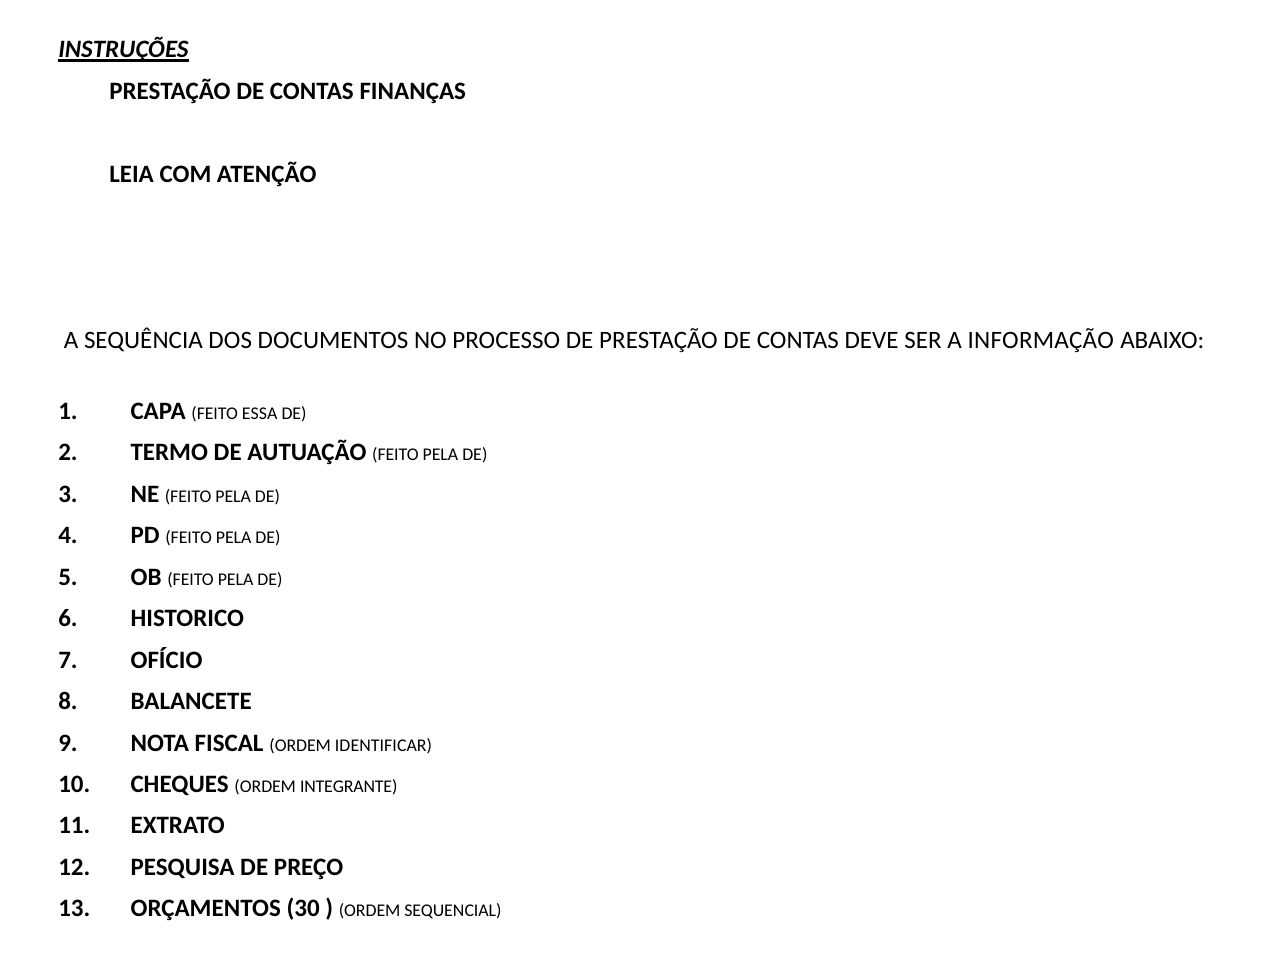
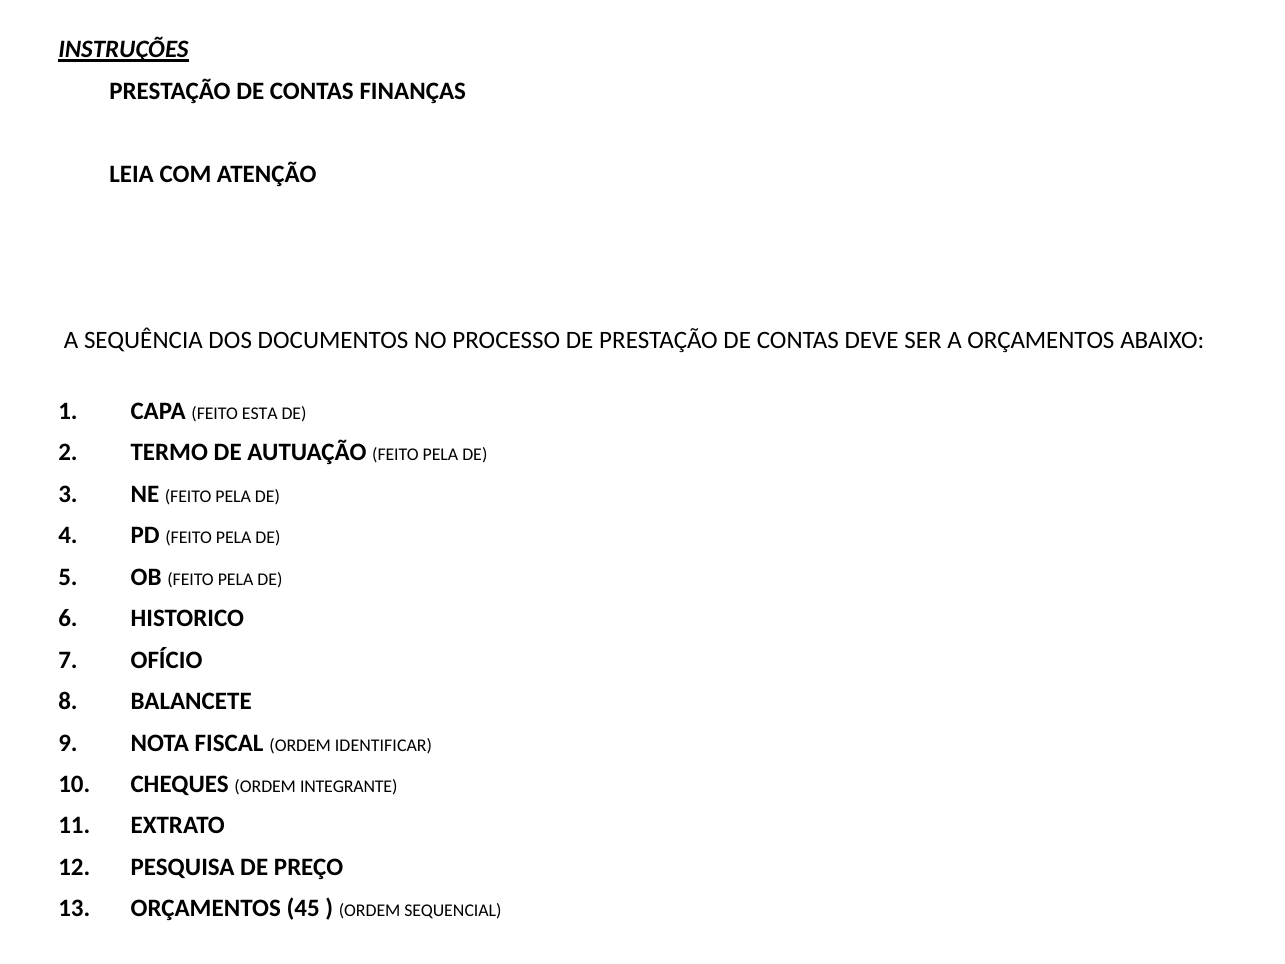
A INFORMAÇÃO: INFORMAÇÃO -> ORÇAMENTOS
ESSA: ESSA -> ESTA
30: 30 -> 45
